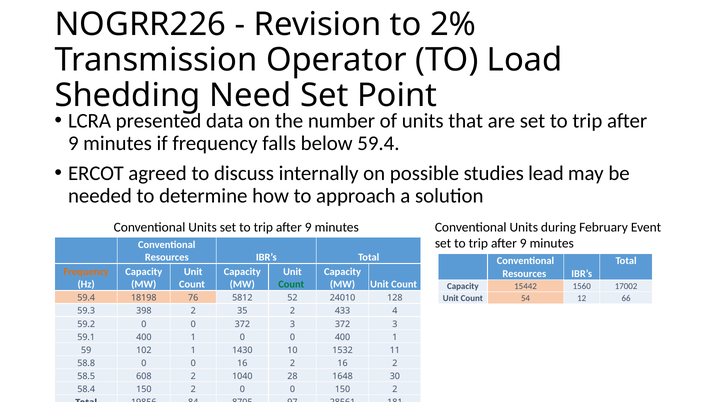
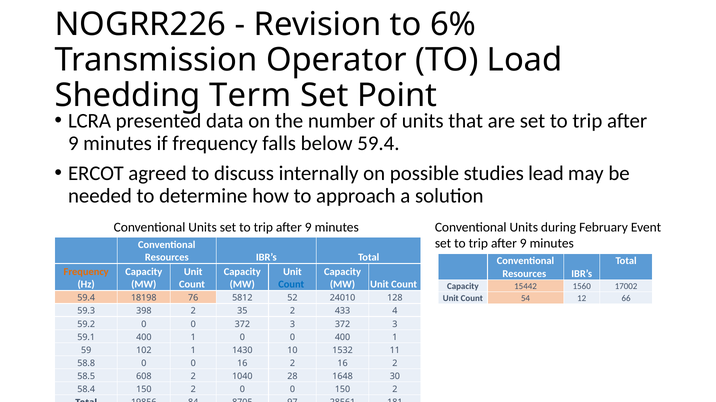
2%: 2% -> 6%
Need: Need -> Term
Count at (291, 285) colour: green -> blue
